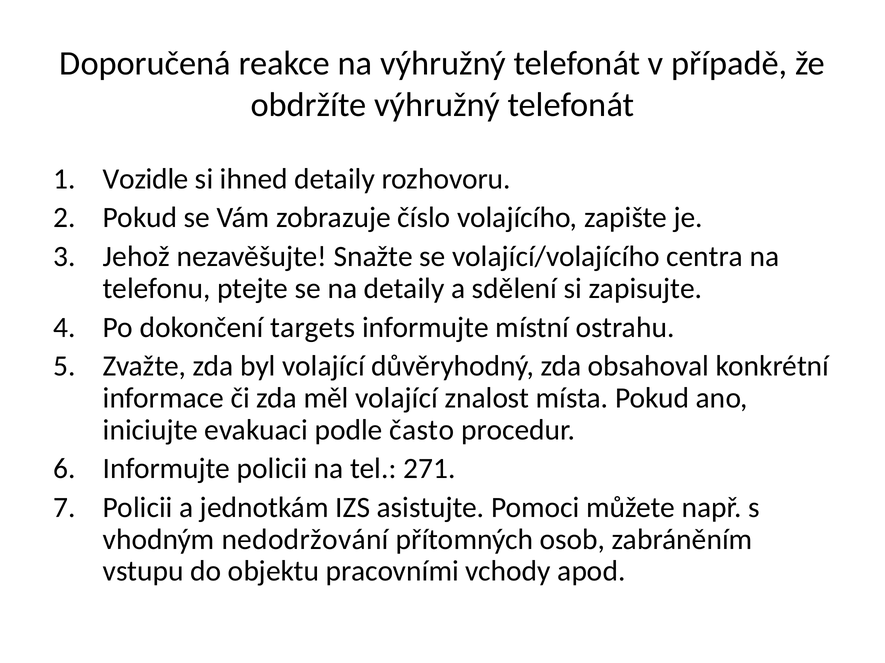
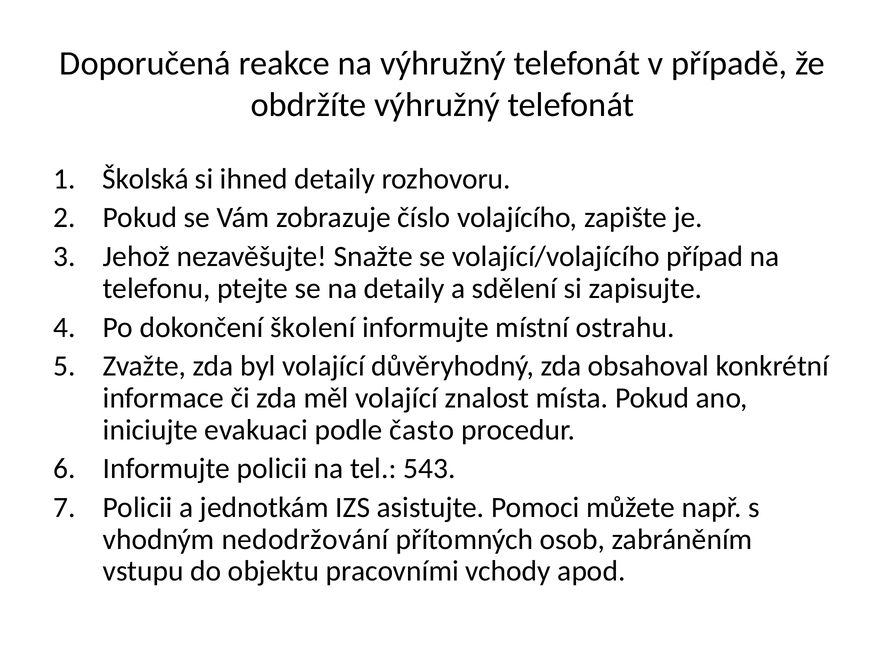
Vozidle: Vozidle -> Školská
centra: centra -> případ
targets: targets -> školení
271: 271 -> 543
